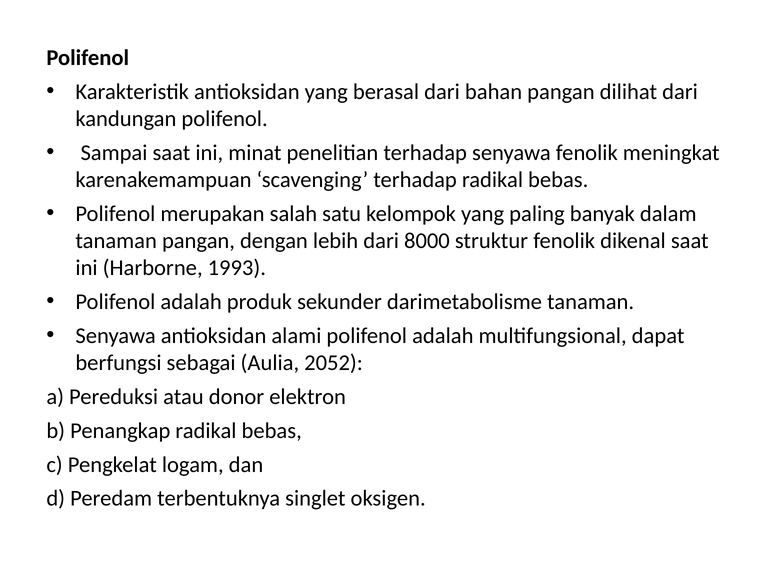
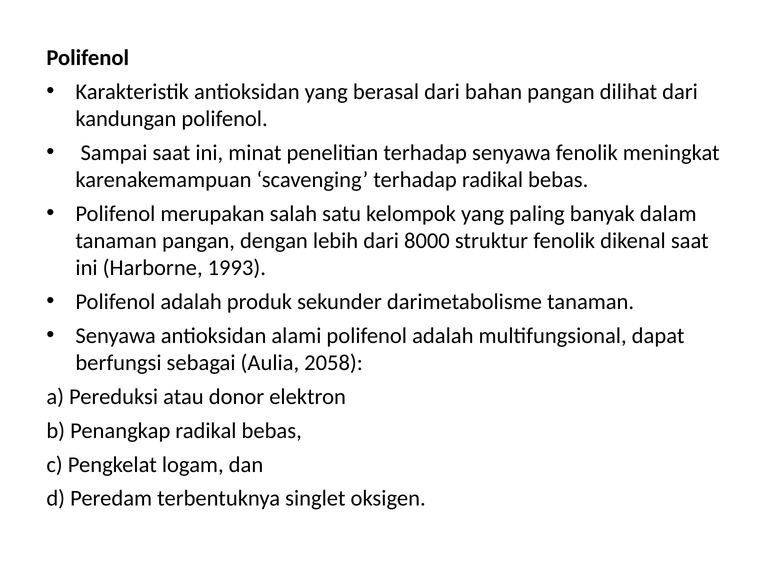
2052: 2052 -> 2058
